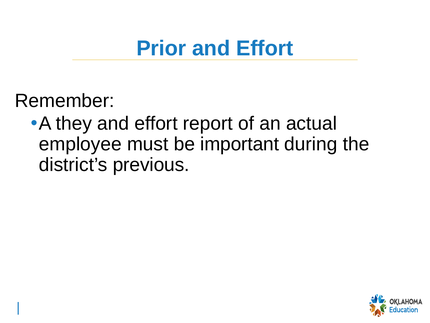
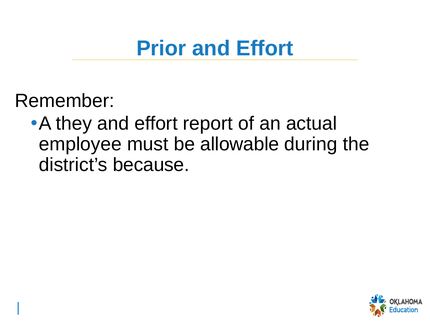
important: important -> allowable
previous: previous -> because
